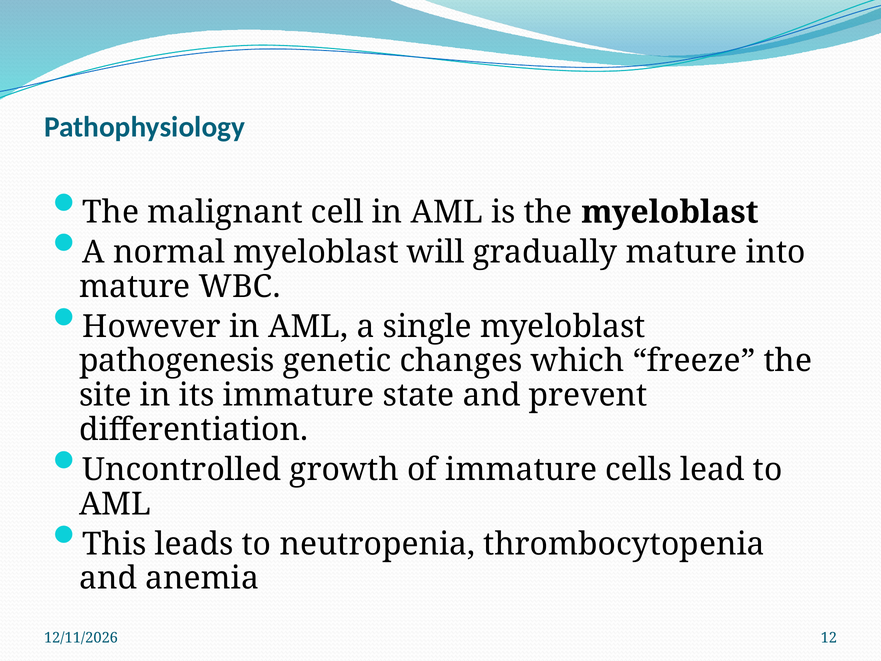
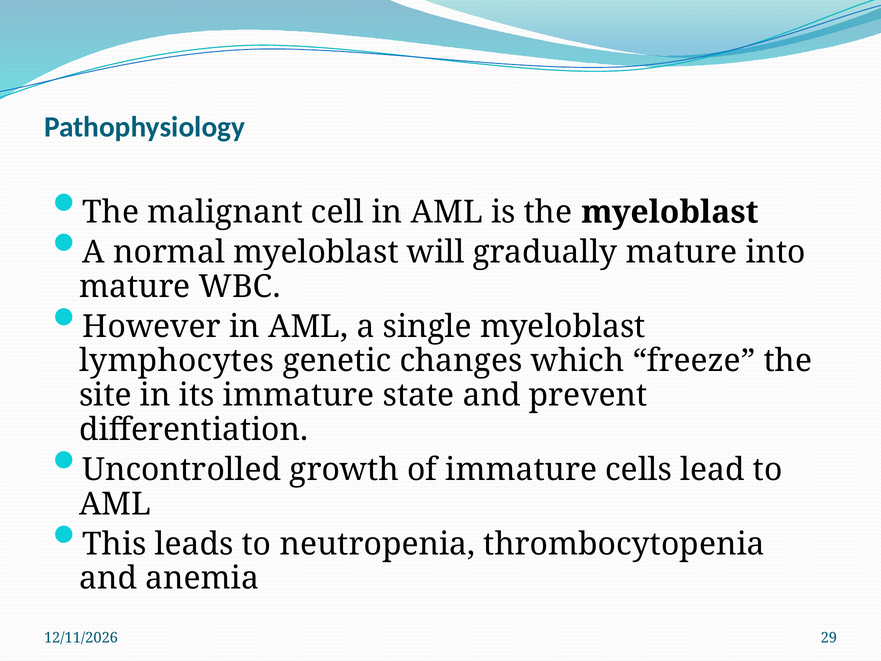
pathogenesis: pathogenesis -> lymphocytes
12: 12 -> 29
